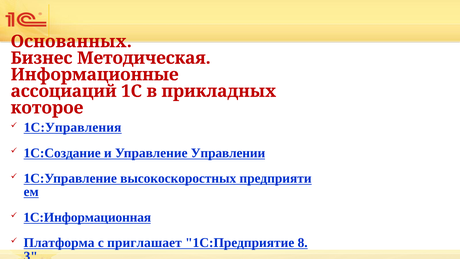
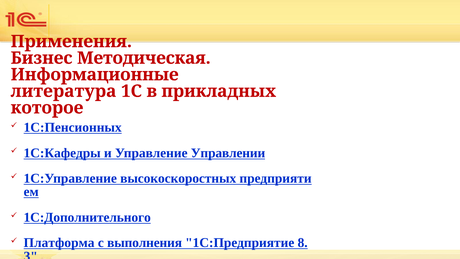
Основанных: Основанных -> Применения
ассоциаций: ассоциаций -> литература
1С:Управления: 1С:Управления -> 1С:Пенсионных
1С:Создание: 1С:Создание -> 1С:Кафедры
1С:Информационная: 1С:Информационная -> 1С:Дополнительного
приглашает: приглашает -> выполнения
